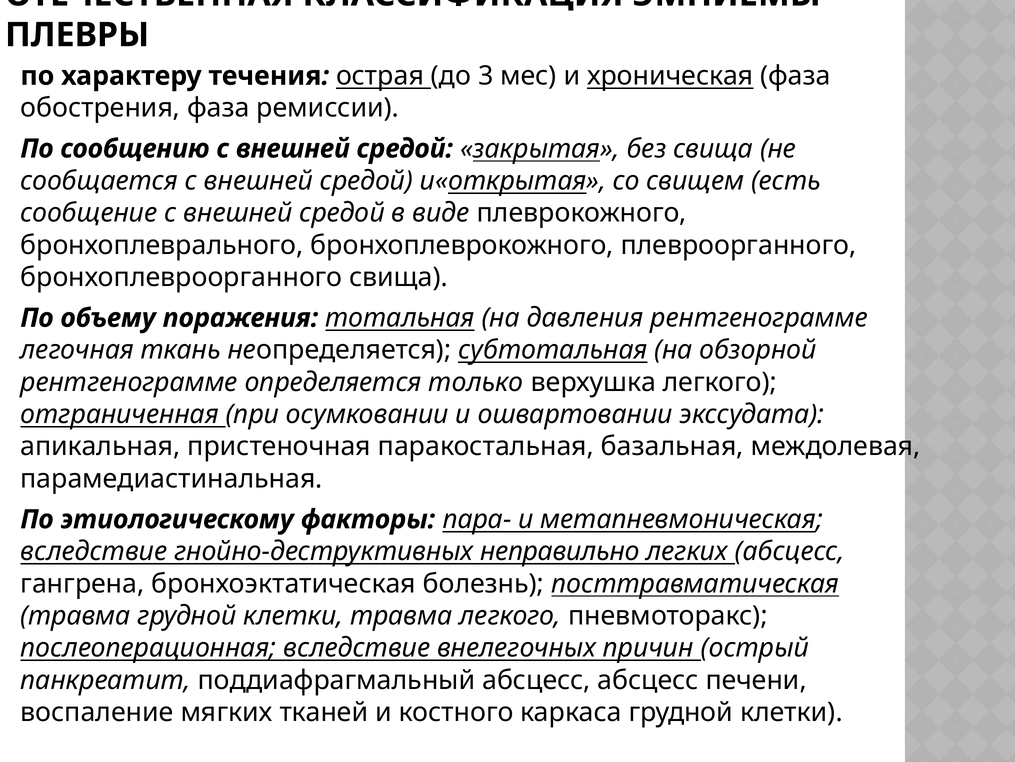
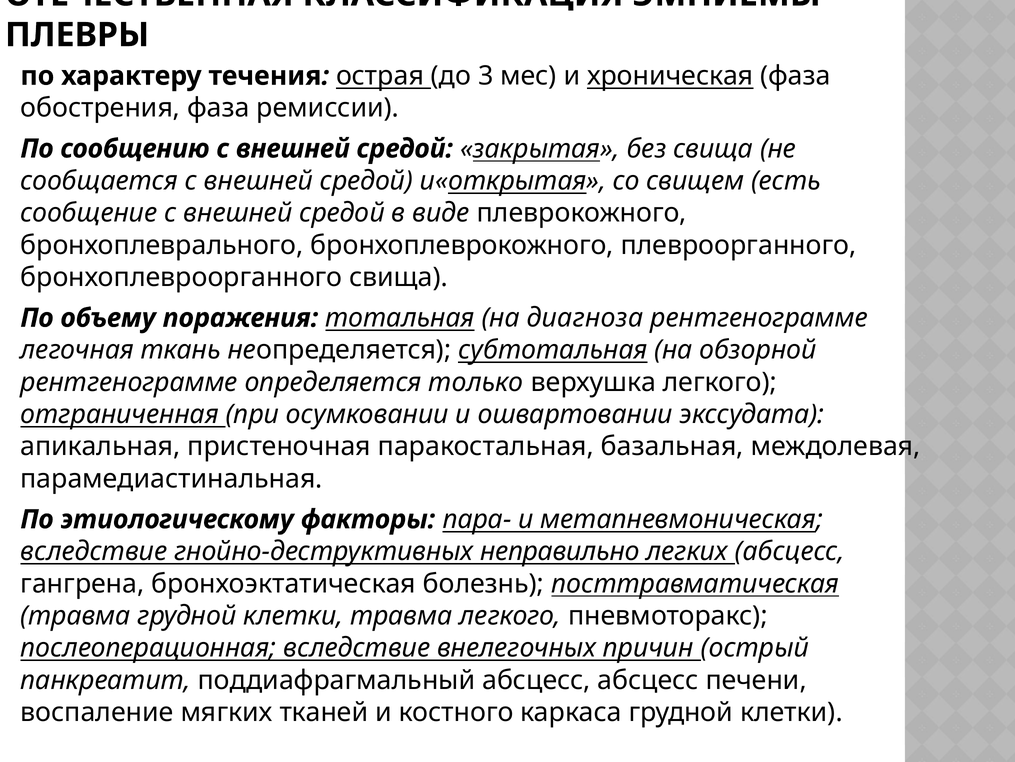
давления: давления -> диагноза
